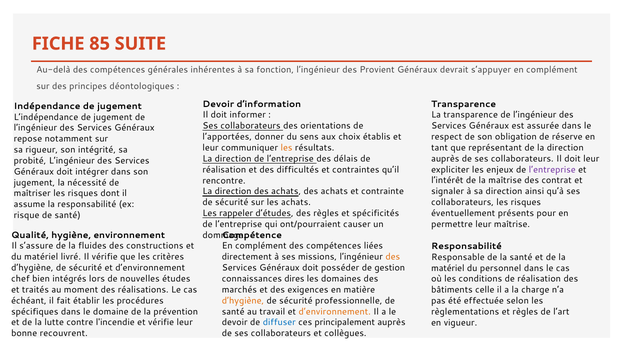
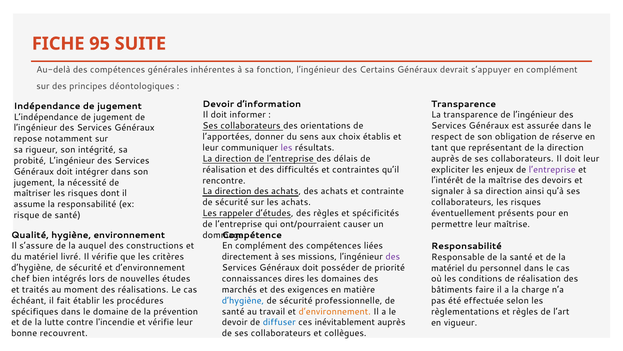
85: 85 -> 95
Provient: Provient -> Certains
les at (287, 147) colour: orange -> purple
contrat: contrat -> devoirs
fluides: fluides -> auquel
des at (393, 257) colour: orange -> purple
gestion: gestion -> priorité
celle: celle -> faire
d’hygiène at (243, 300) colour: orange -> blue
principalement: principalement -> inévitablement
